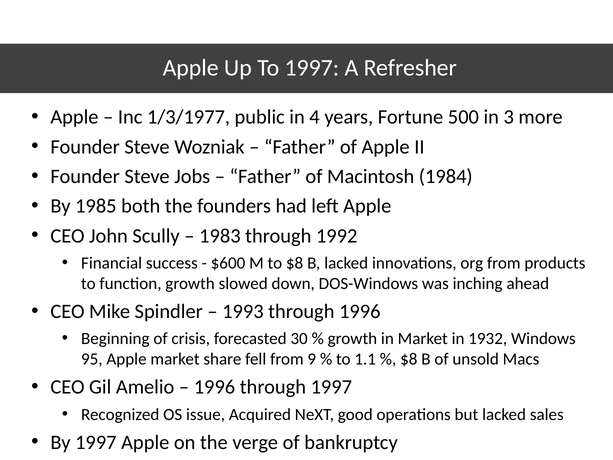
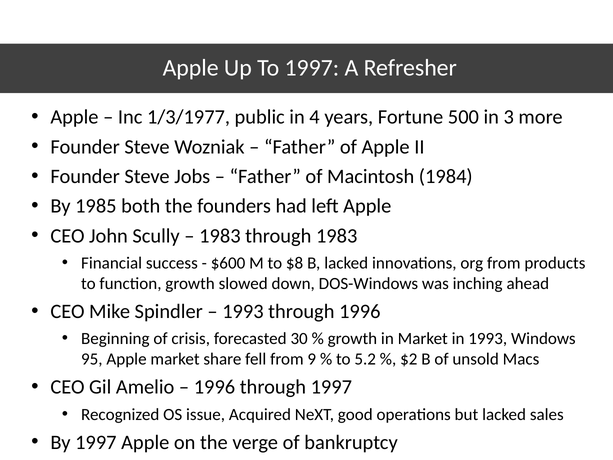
through 1992: 1992 -> 1983
in 1932: 1932 -> 1993
1.1: 1.1 -> 5.2
$8 at (409, 359): $8 -> $2
